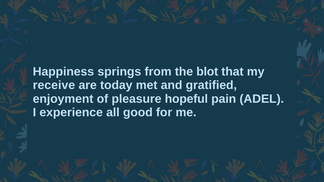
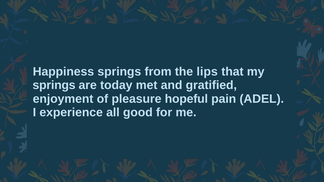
blot: blot -> lips
receive at (54, 85): receive -> springs
